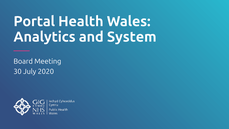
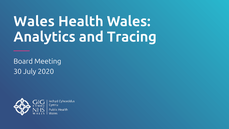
Portal at (34, 21): Portal -> Wales
System: System -> Tracing
